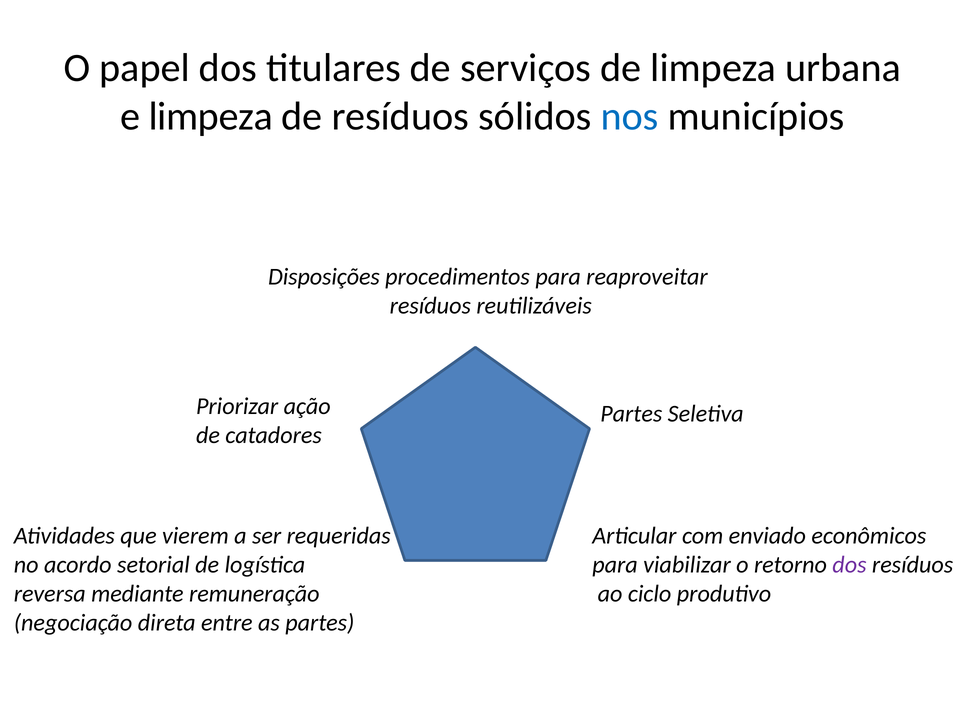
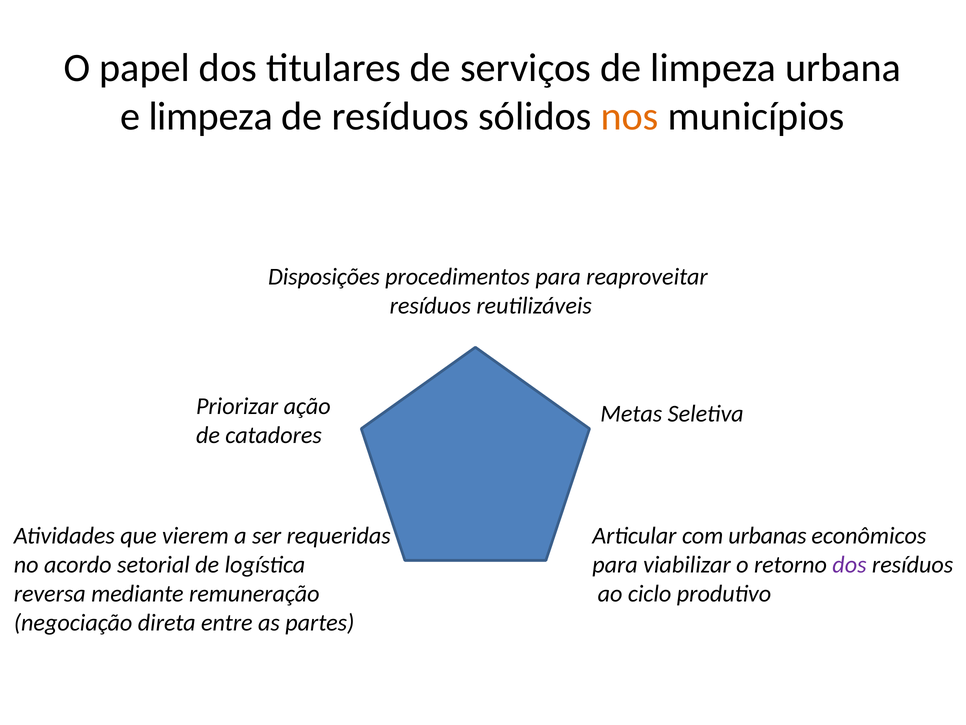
nos colour: blue -> orange
Partes at (631, 414): Partes -> Metas
enviado: enviado -> urbanas
